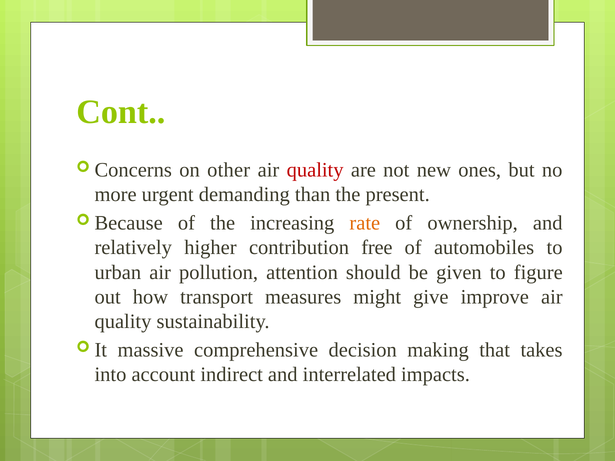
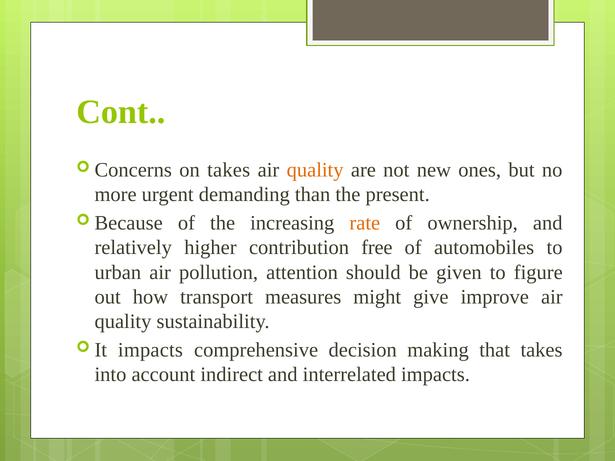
on other: other -> takes
quality at (315, 170) colour: red -> orange
It massive: massive -> impacts
